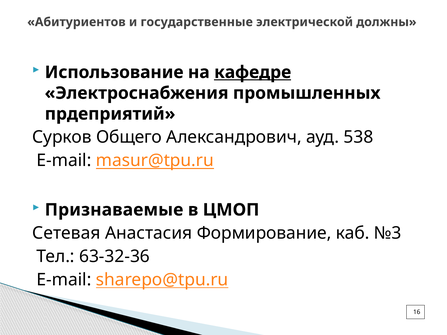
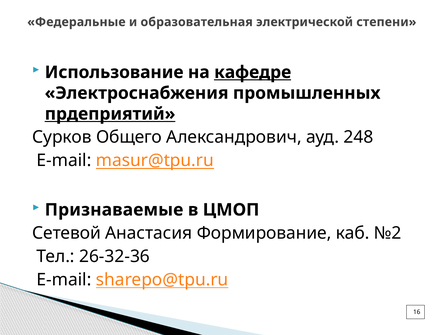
Абитуриентов: Абитуриентов -> Федеральные
государственные: государственные -> образовательная
должны: должны -> степени
прдеприятий underline: none -> present
538: 538 -> 248
Сетевая: Сетевая -> Сетевой
№3: №3 -> №2
63-32-36: 63-32-36 -> 26-32-36
